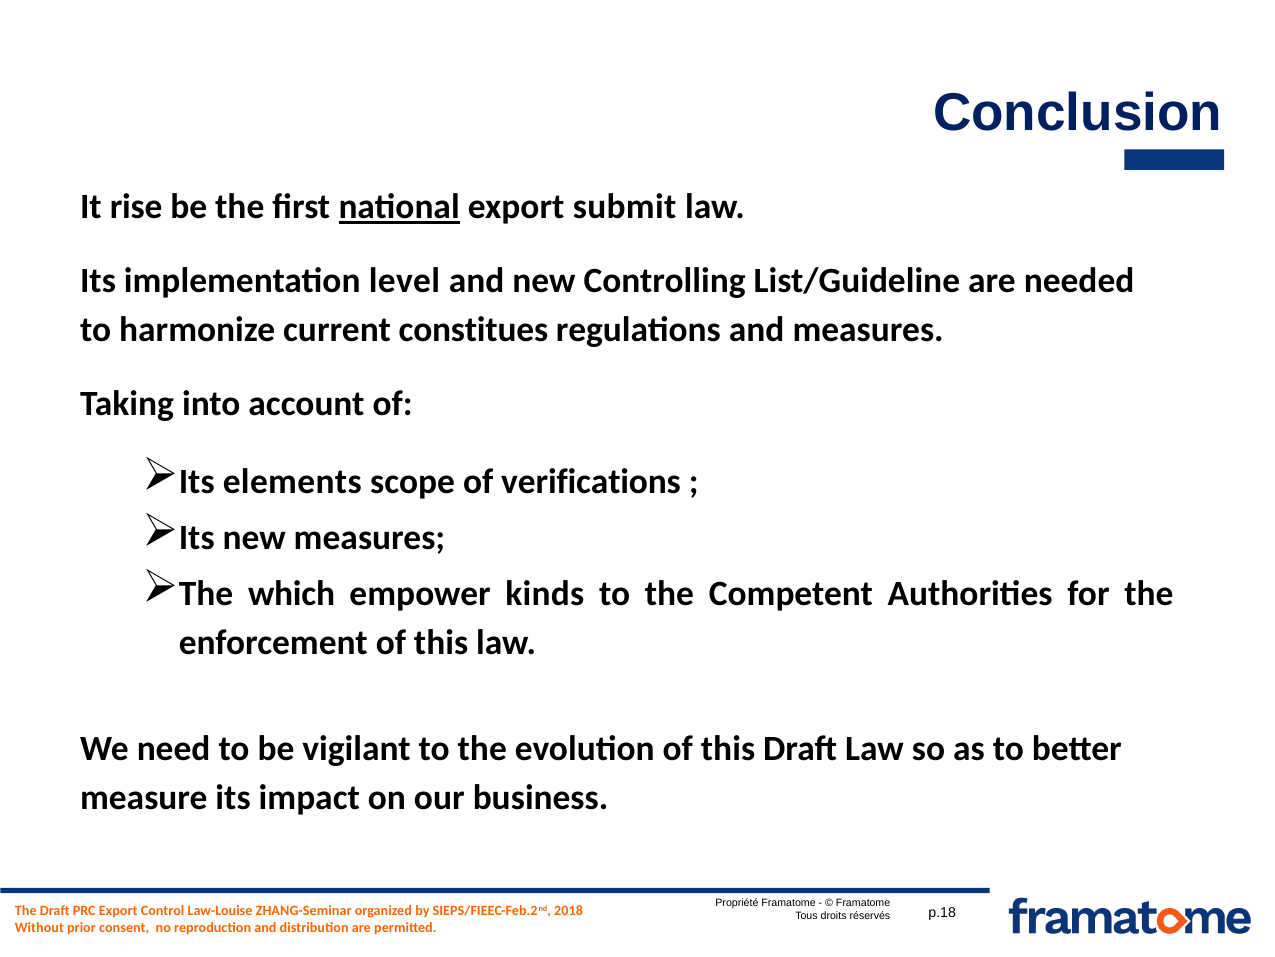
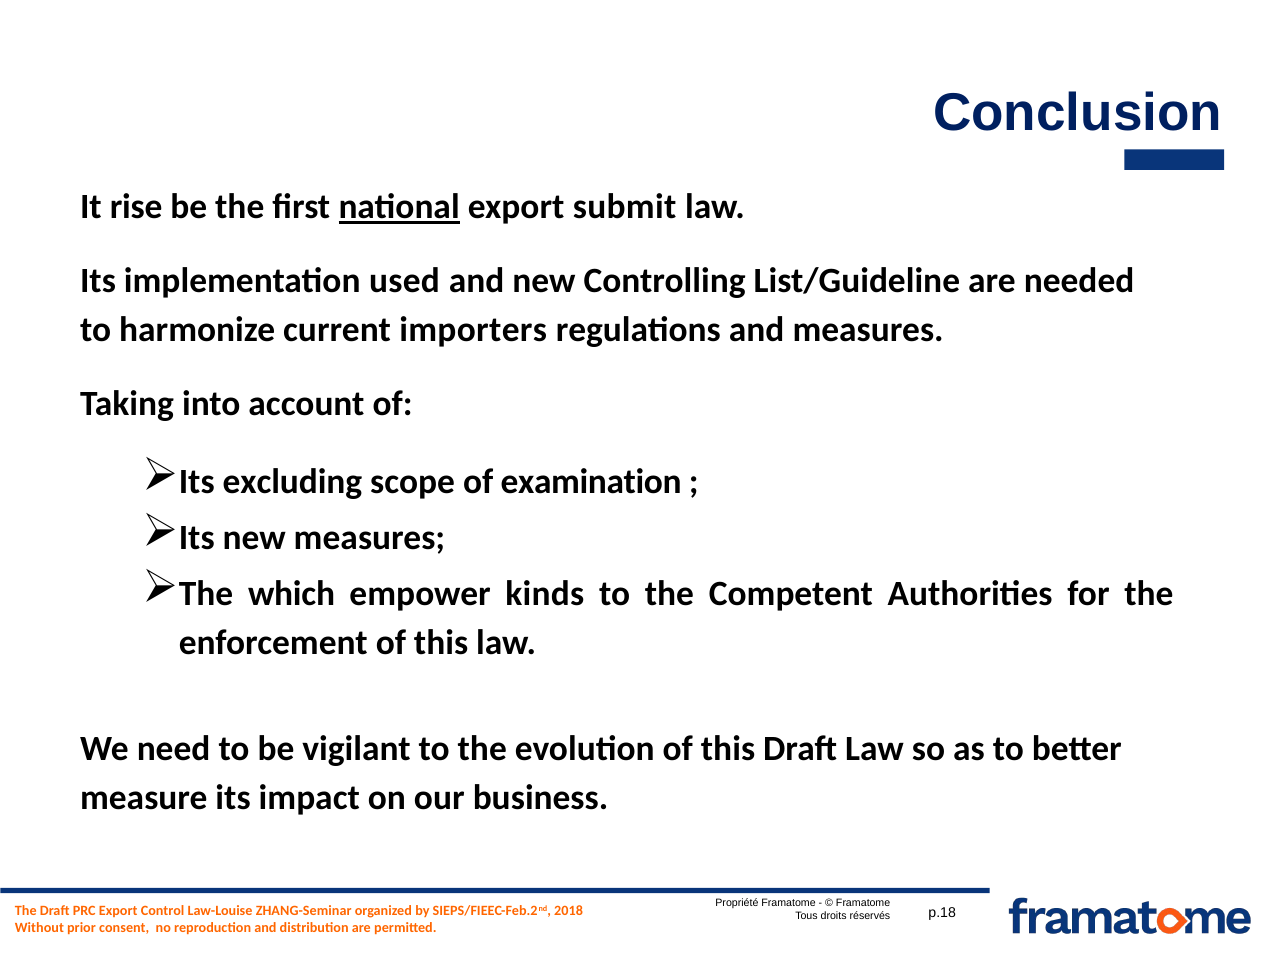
level: level -> used
constitues: constitues -> importers
elements: elements -> excluding
verifications: verifications -> examination
